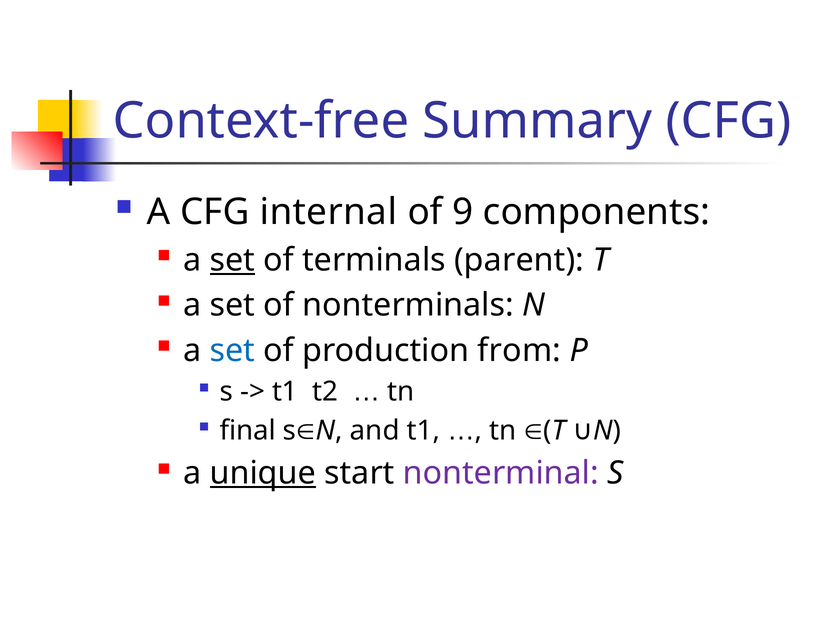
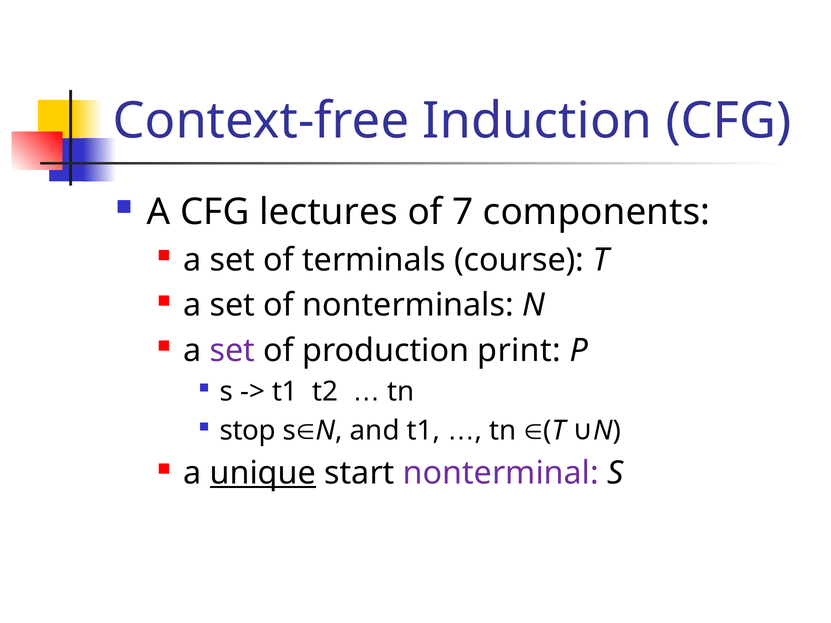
Summary: Summary -> Induction
internal: internal -> lectures
9: 9 -> 7
set at (232, 260) underline: present -> none
parent: parent -> course
set at (232, 351) colour: blue -> purple
from: from -> print
final: final -> stop
